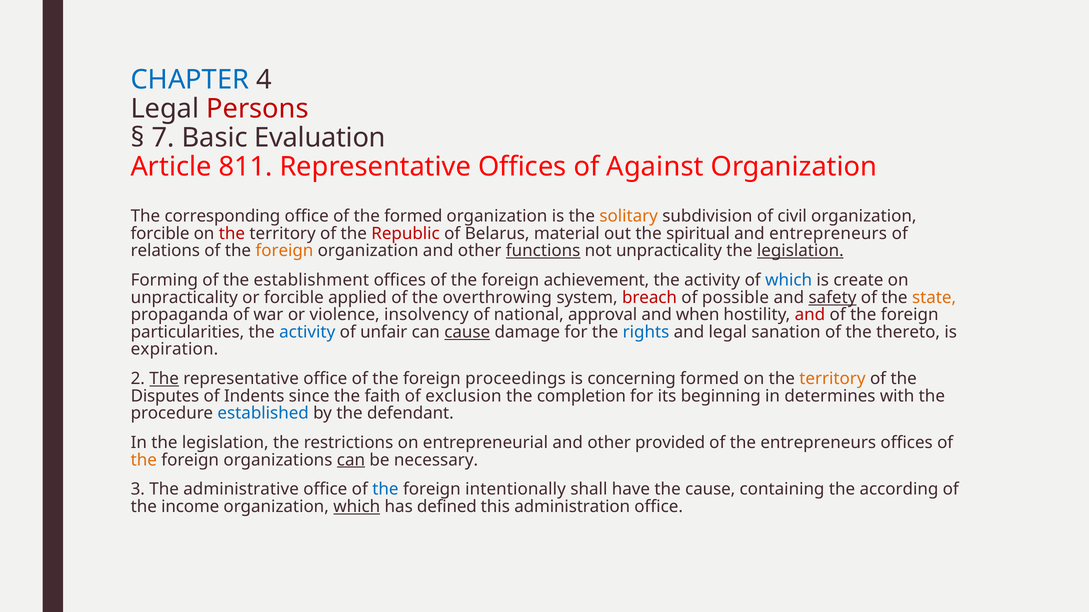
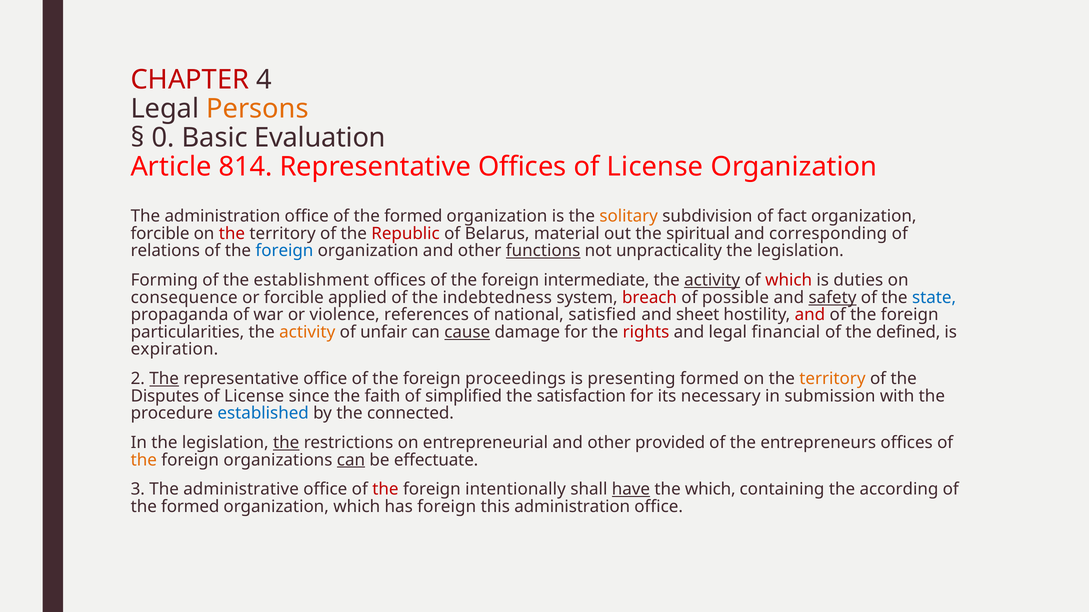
CHAPTER colour: blue -> red
Persons colour: red -> orange
7: 7 -> 0
811: 811 -> 814
Offices of Against: Against -> License
The corresponding: corresponding -> administration
civil: civil -> fact
and entrepreneurs: entrepreneurs -> corresponding
foreign at (284, 251) colour: orange -> blue
legislation at (800, 251) underline: present -> none
achievement: achievement -> intermediate
activity at (712, 281) underline: none -> present
which at (789, 281) colour: blue -> red
create: create -> duties
unpracticality at (184, 298): unpracticality -> consequence
overthrowing: overthrowing -> indebtedness
state colour: orange -> blue
insolvency: insolvency -> references
approval: approval -> satisfied
when: when -> sheet
activity at (307, 332) colour: blue -> orange
rights colour: blue -> red
sanation: sanation -> financial
thereto: thereto -> defined
concerning: concerning -> presenting
Indents at (254, 396): Indents -> License
exclusion: exclusion -> simplified
completion: completion -> satisfaction
beginning: beginning -> necessary
determines: determines -> submission
defendant: defendant -> connected
the at (286, 443) underline: none -> present
necessary: necessary -> effectuate
the at (385, 490) colour: blue -> red
have underline: none -> present
the cause: cause -> which
income at (190, 507): income -> formed
which at (357, 507) underline: present -> none
has defined: defined -> foreign
